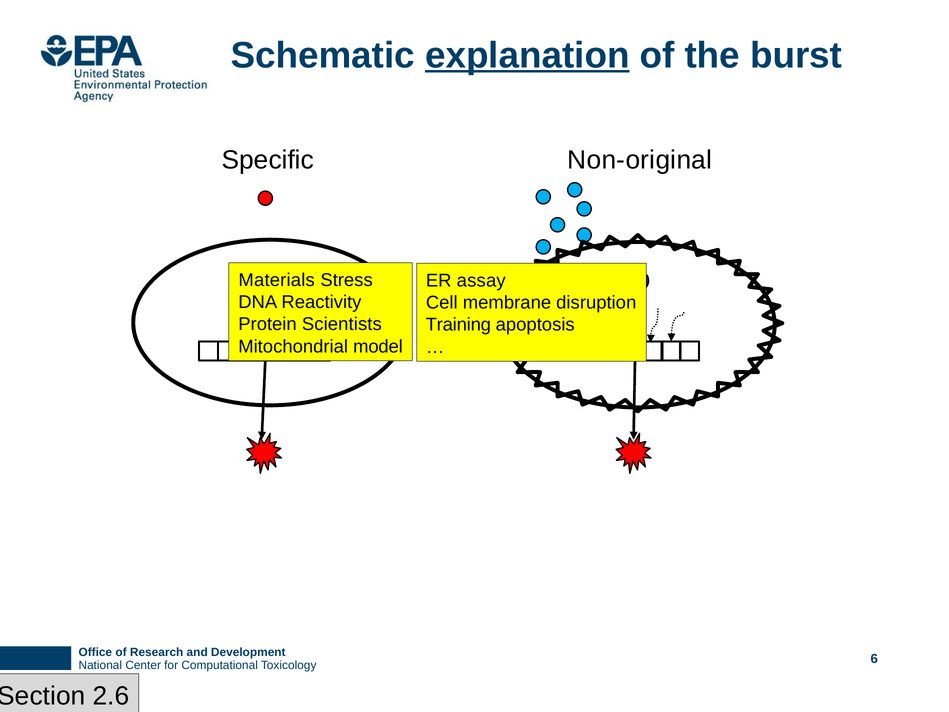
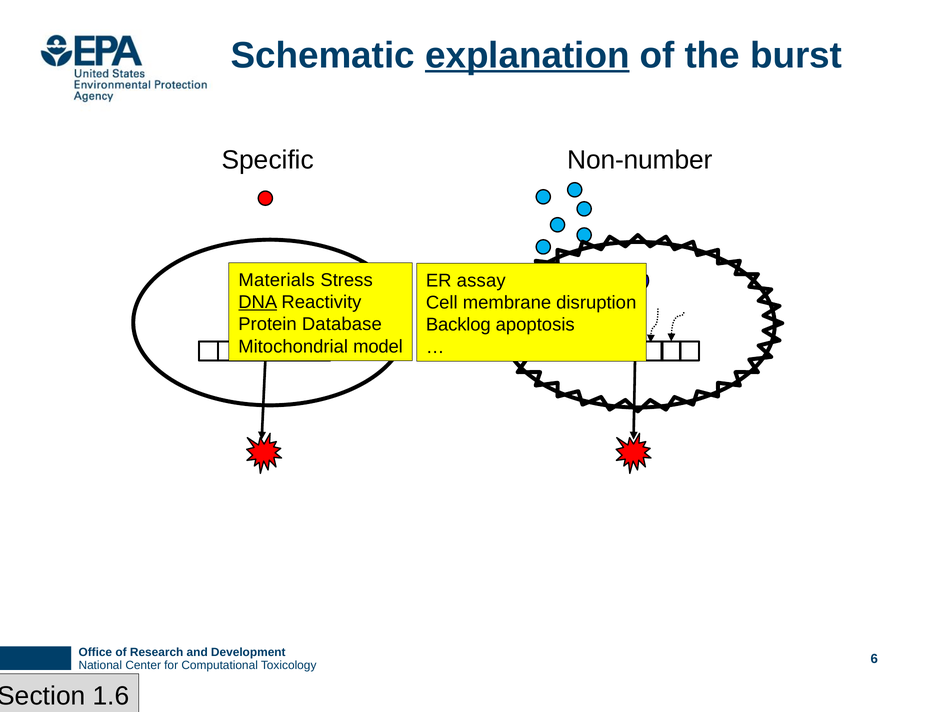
Non-original: Non-original -> Non-number
DNA underline: none -> present
Scientists: Scientists -> Database
Training: Training -> Backlog
2.6: 2.6 -> 1.6
